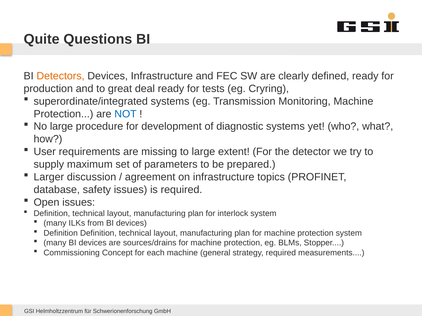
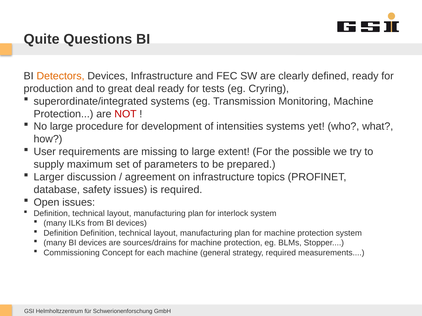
NOT colour: blue -> red
diagnostic: diagnostic -> intensities
detector: detector -> possible
